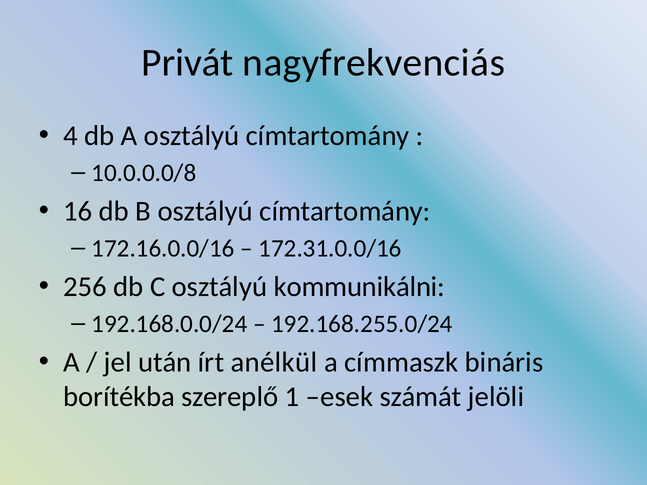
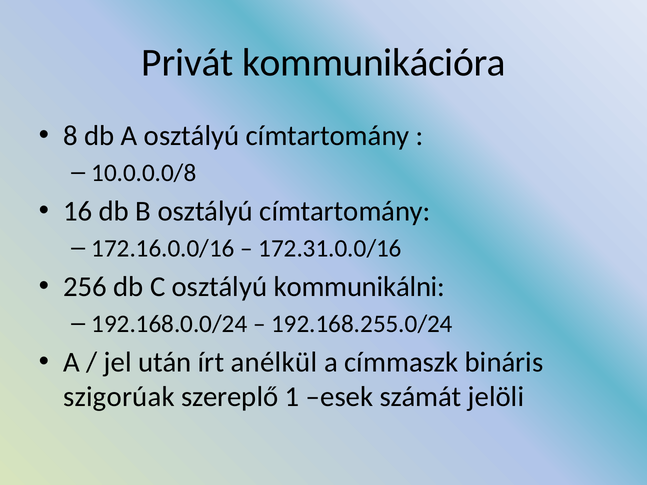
nagyfrekvenciás: nagyfrekvenciás -> kommunikációra
4: 4 -> 8
borítékba: borítékba -> szigorúak
